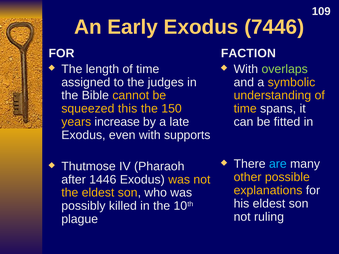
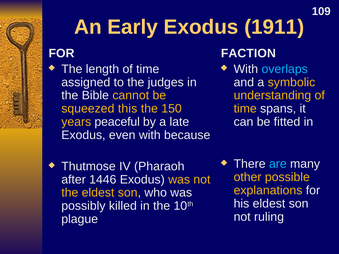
7446: 7446 -> 1911
overlaps colour: light green -> light blue
increase: increase -> peaceful
supports: supports -> because
